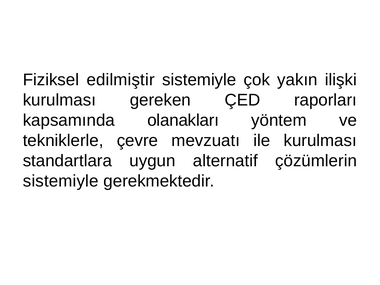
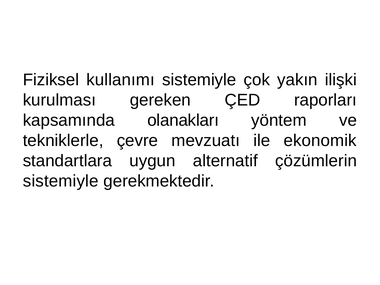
edilmiştir: edilmiştir -> kullanımı
ile kurulması: kurulması -> ekonomik
